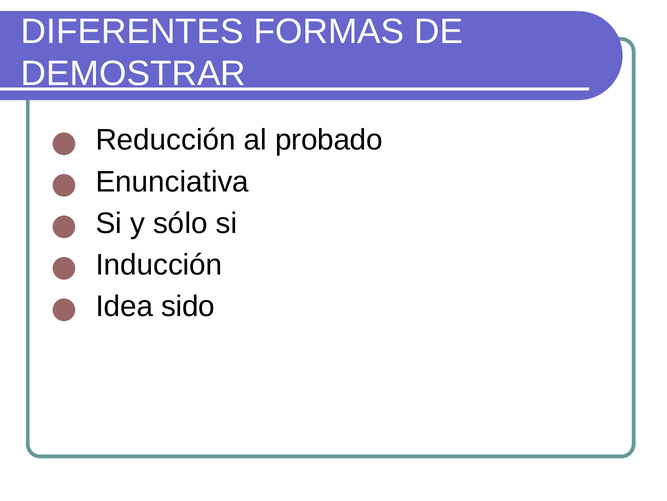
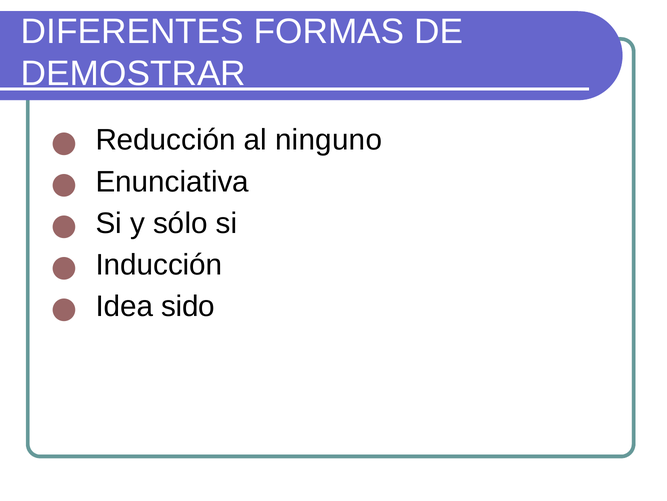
probado: probado -> ninguno
